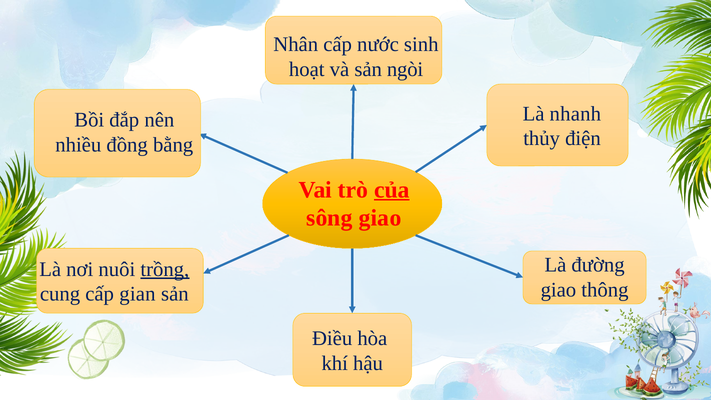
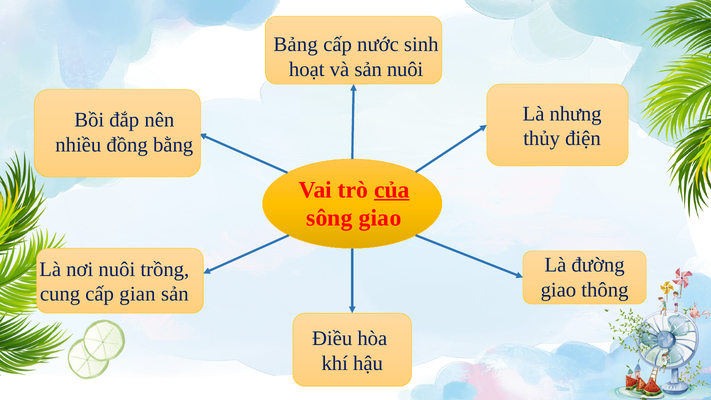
Nhân: Nhân -> Bảng
sản ngòi: ngòi -> nuôi
nhanh: nhanh -> nhưng
trồng underline: present -> none
